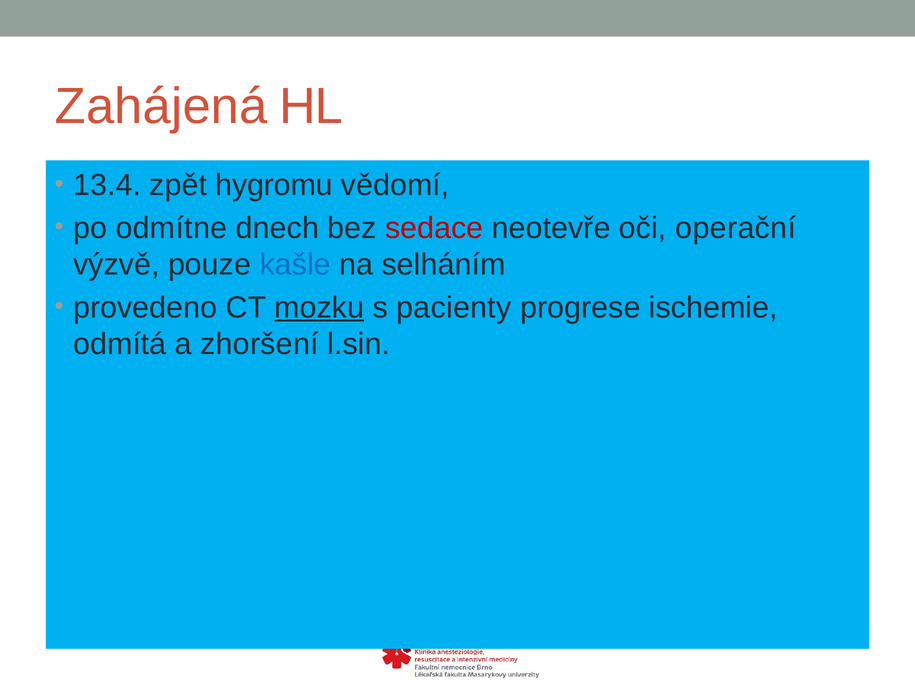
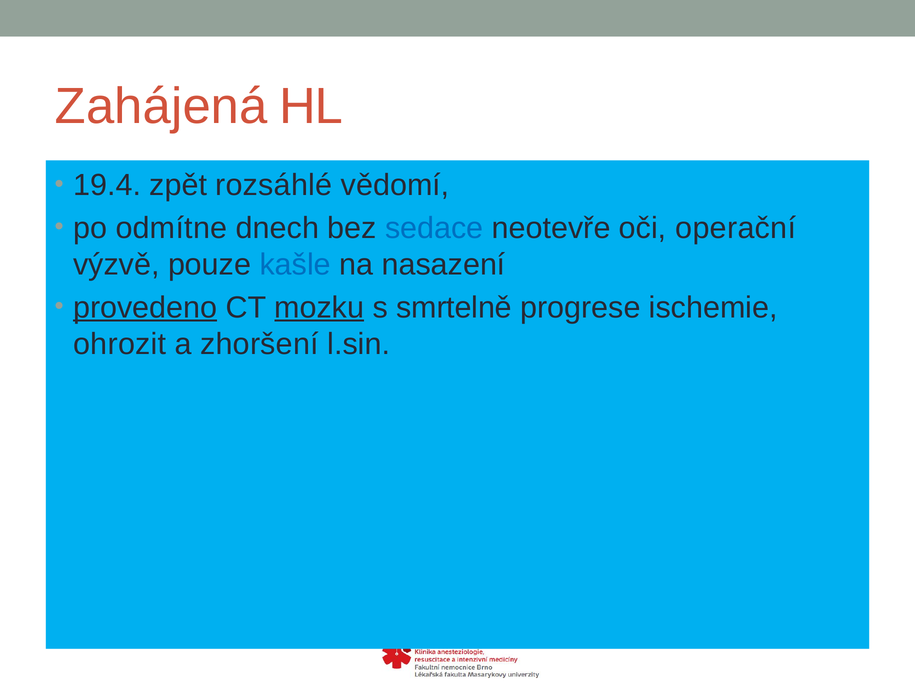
13.4: 13.4 -> 19.4
hygromu: hygromu -> rozsáhlé
sedace colour: red -> blue
selháním: selháním -> nasazení
provedeno underline: none -> present
pacienty: pacienty -> smrtelně
odmítá: odmítá -> ohrozit
